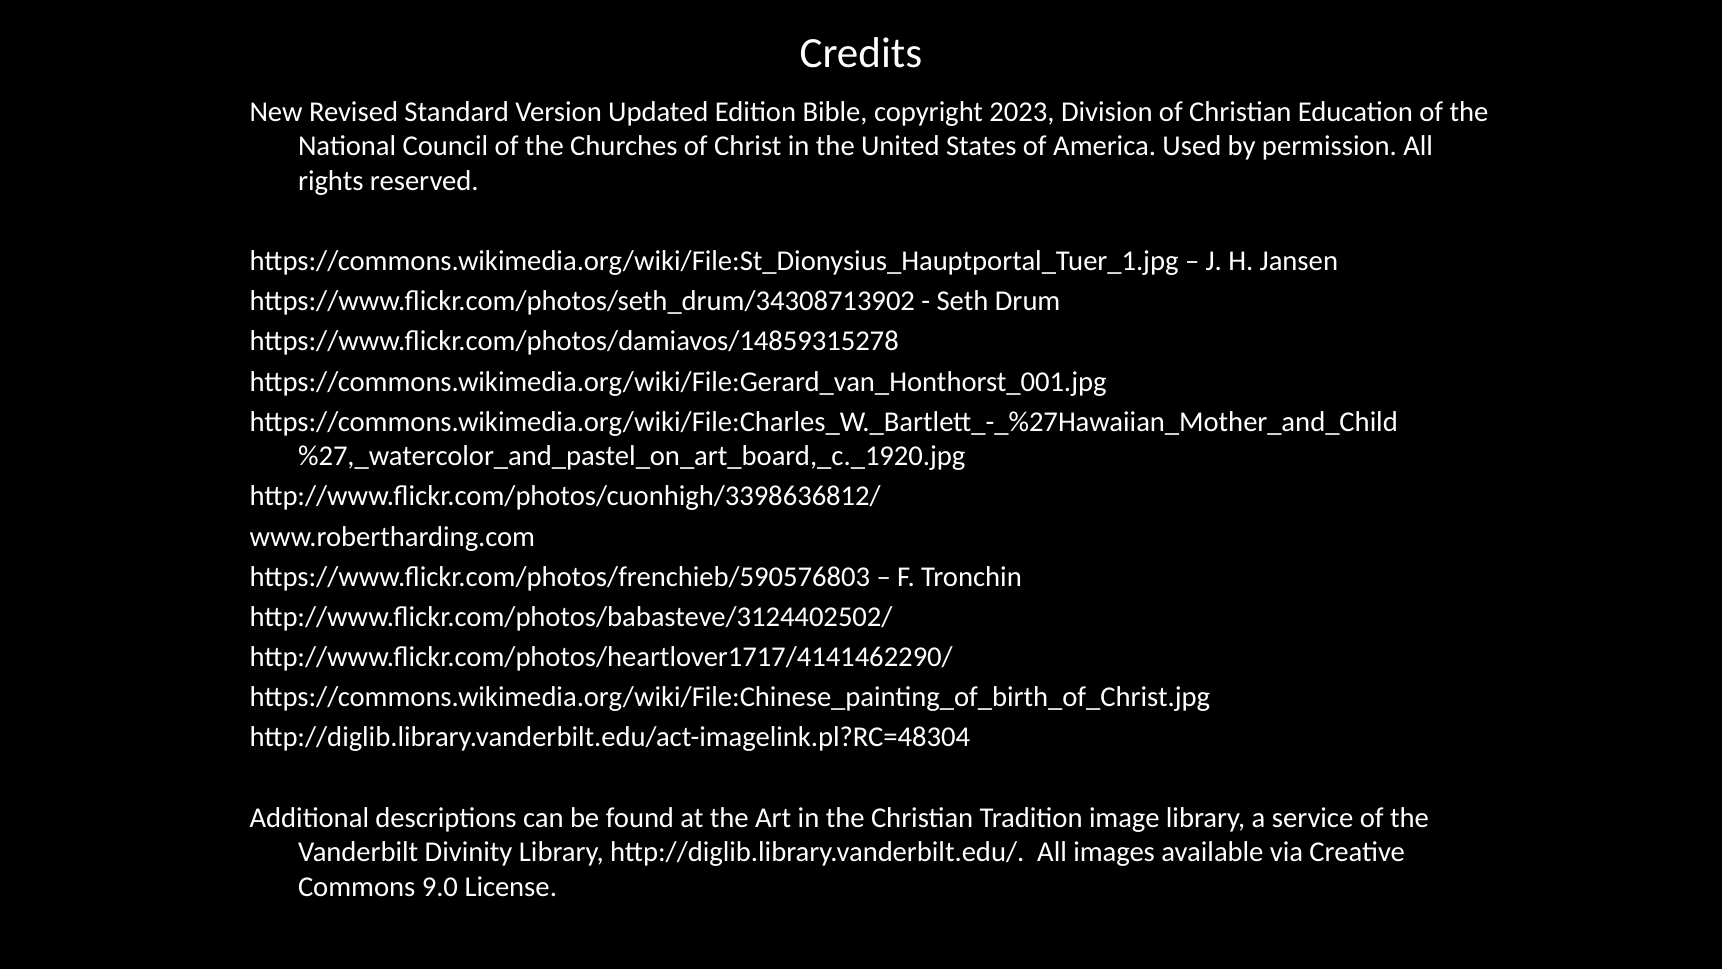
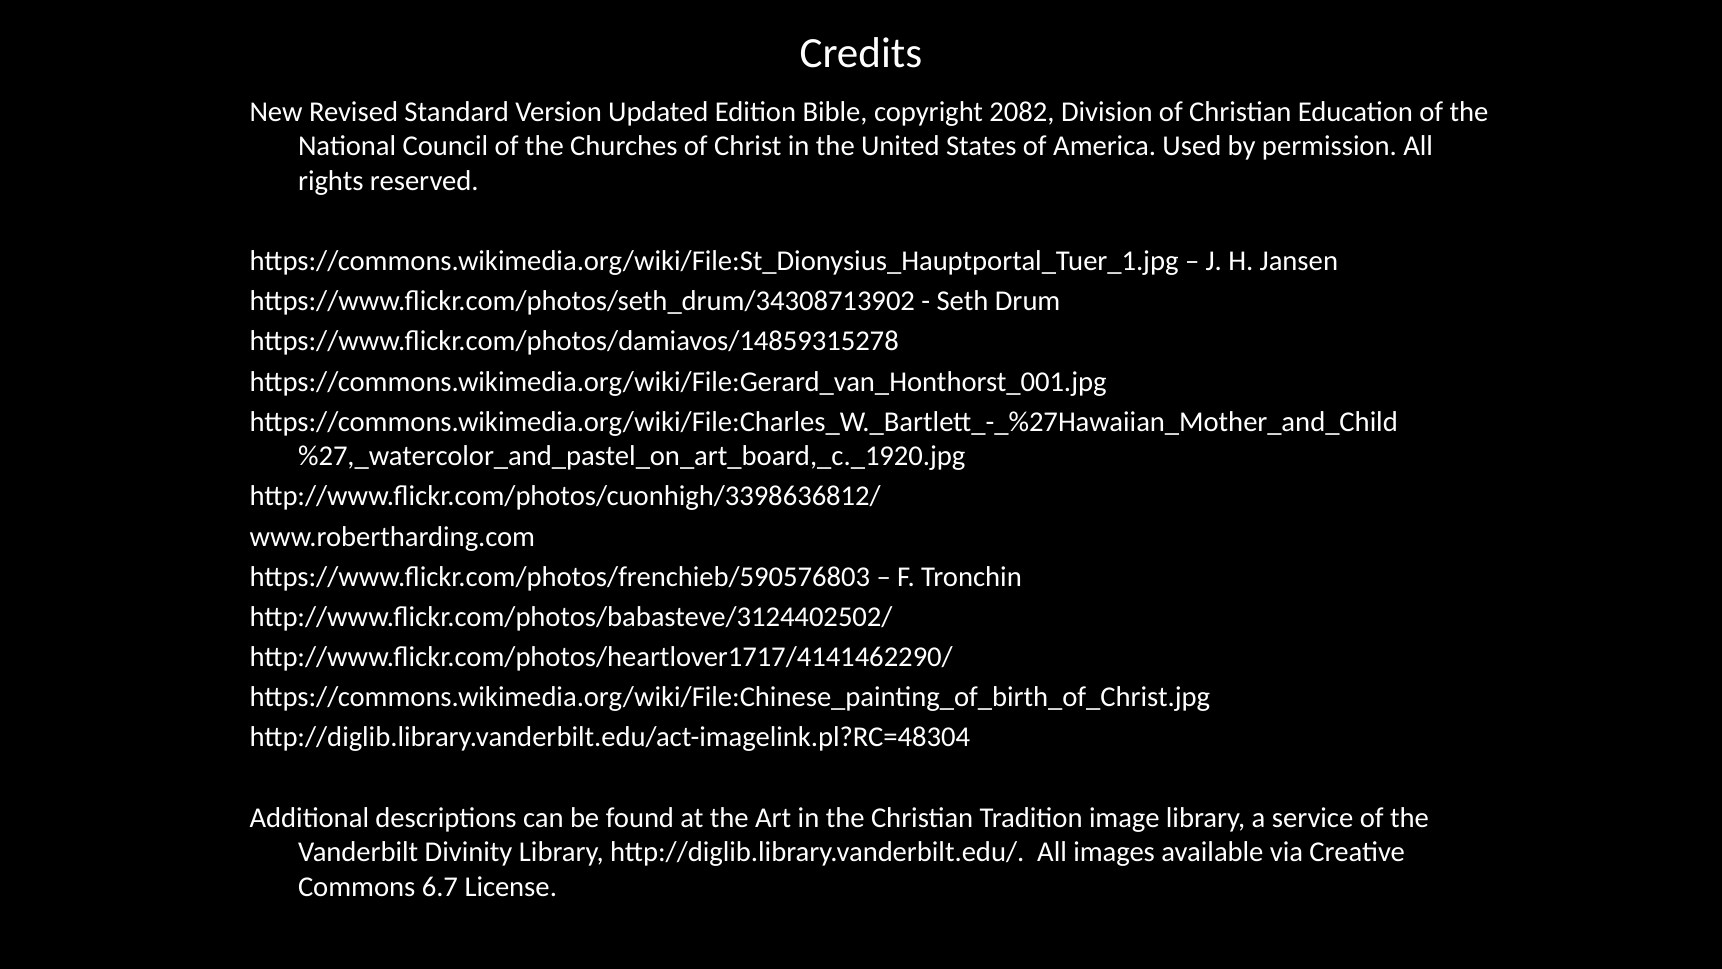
2023: 2023 -> 2082
9.0: 9.0 -> 6.7
